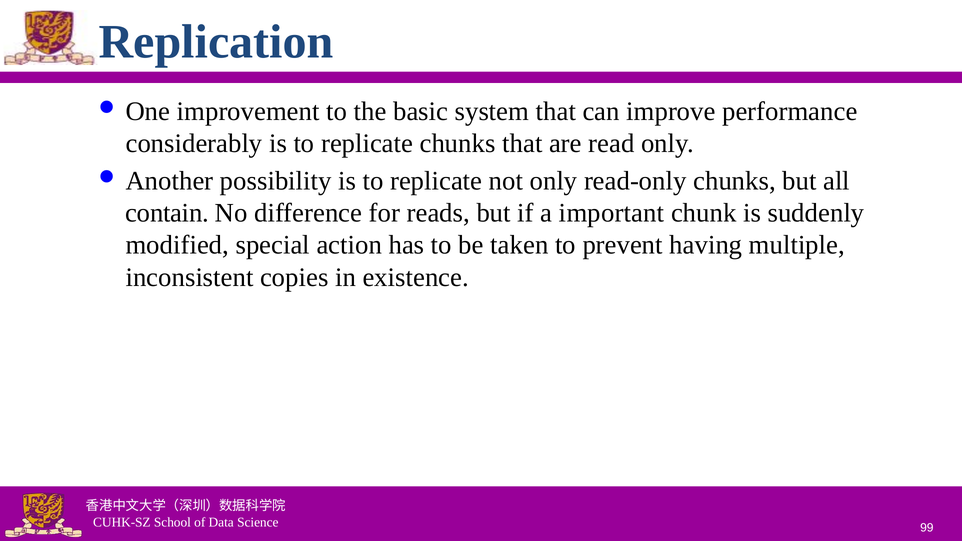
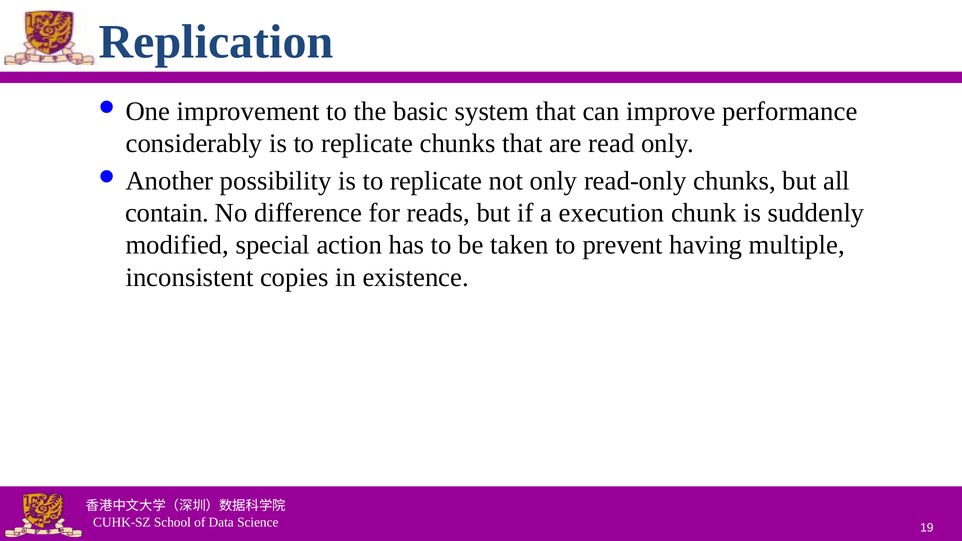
important: important -> execution
99: 99 -> 19
